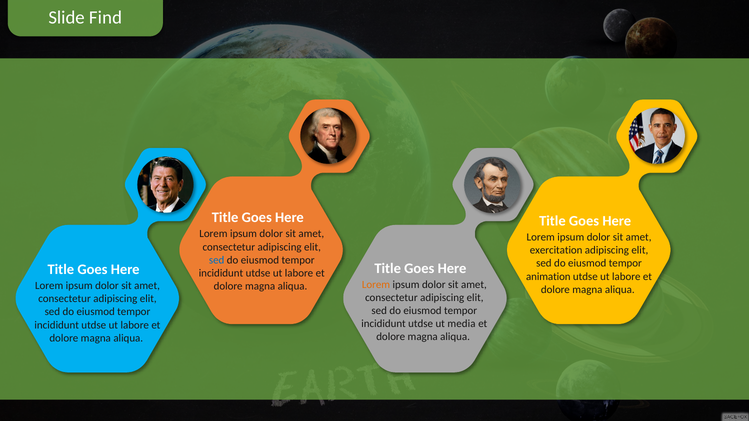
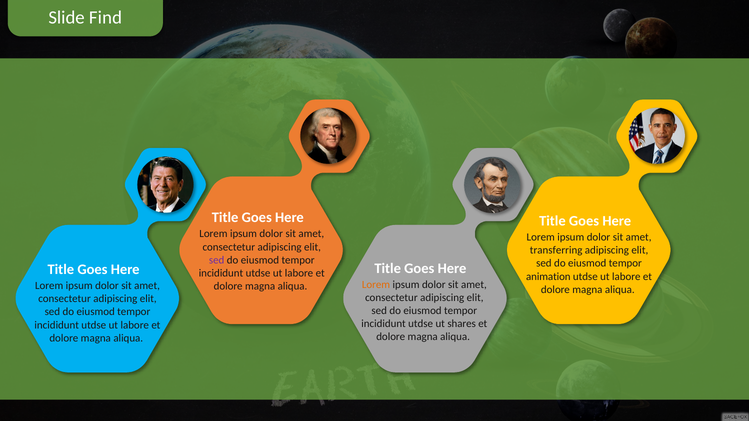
exercitation: exercitation -> transferring
sed at (217, 260) colour: blue -> purple
media: media -> shares
